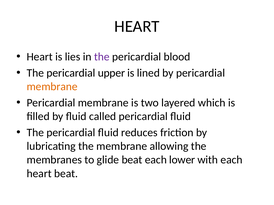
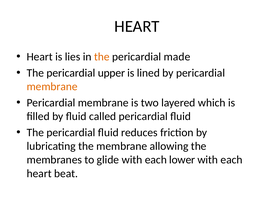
the at (102, 57) colour: purple -> orange
blood: blood -> made
glide beat: beat -> with
